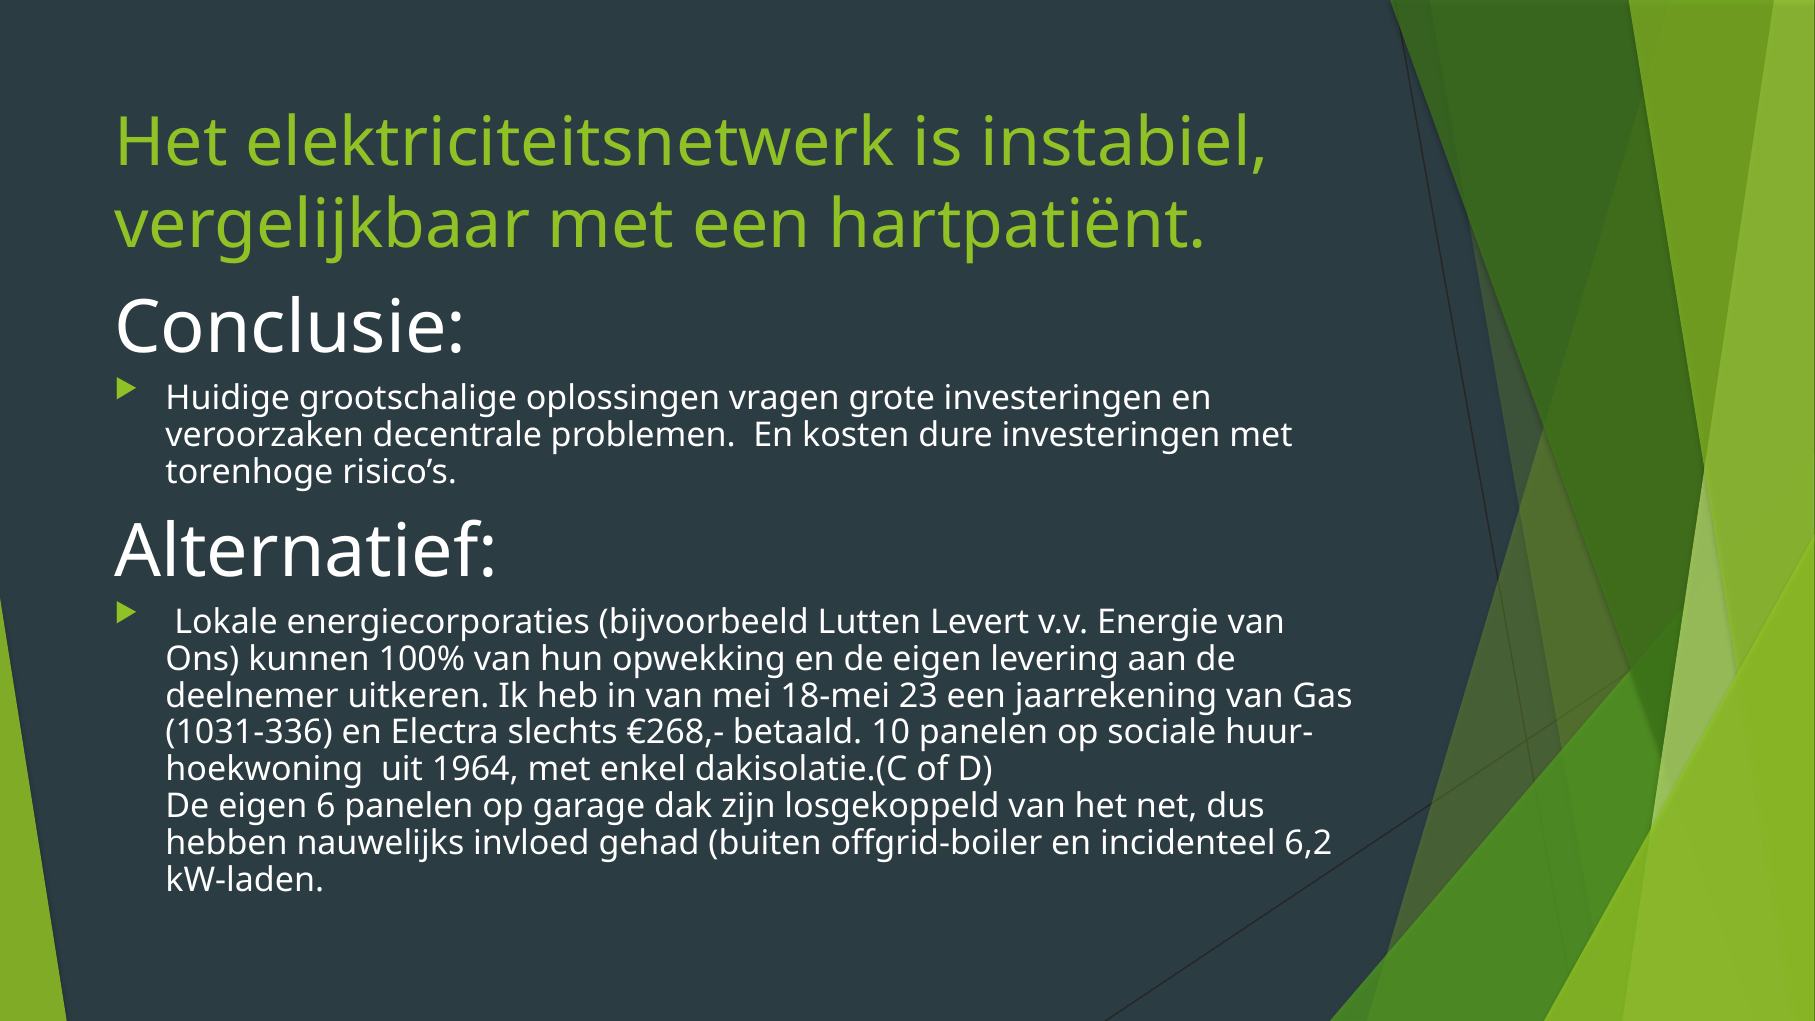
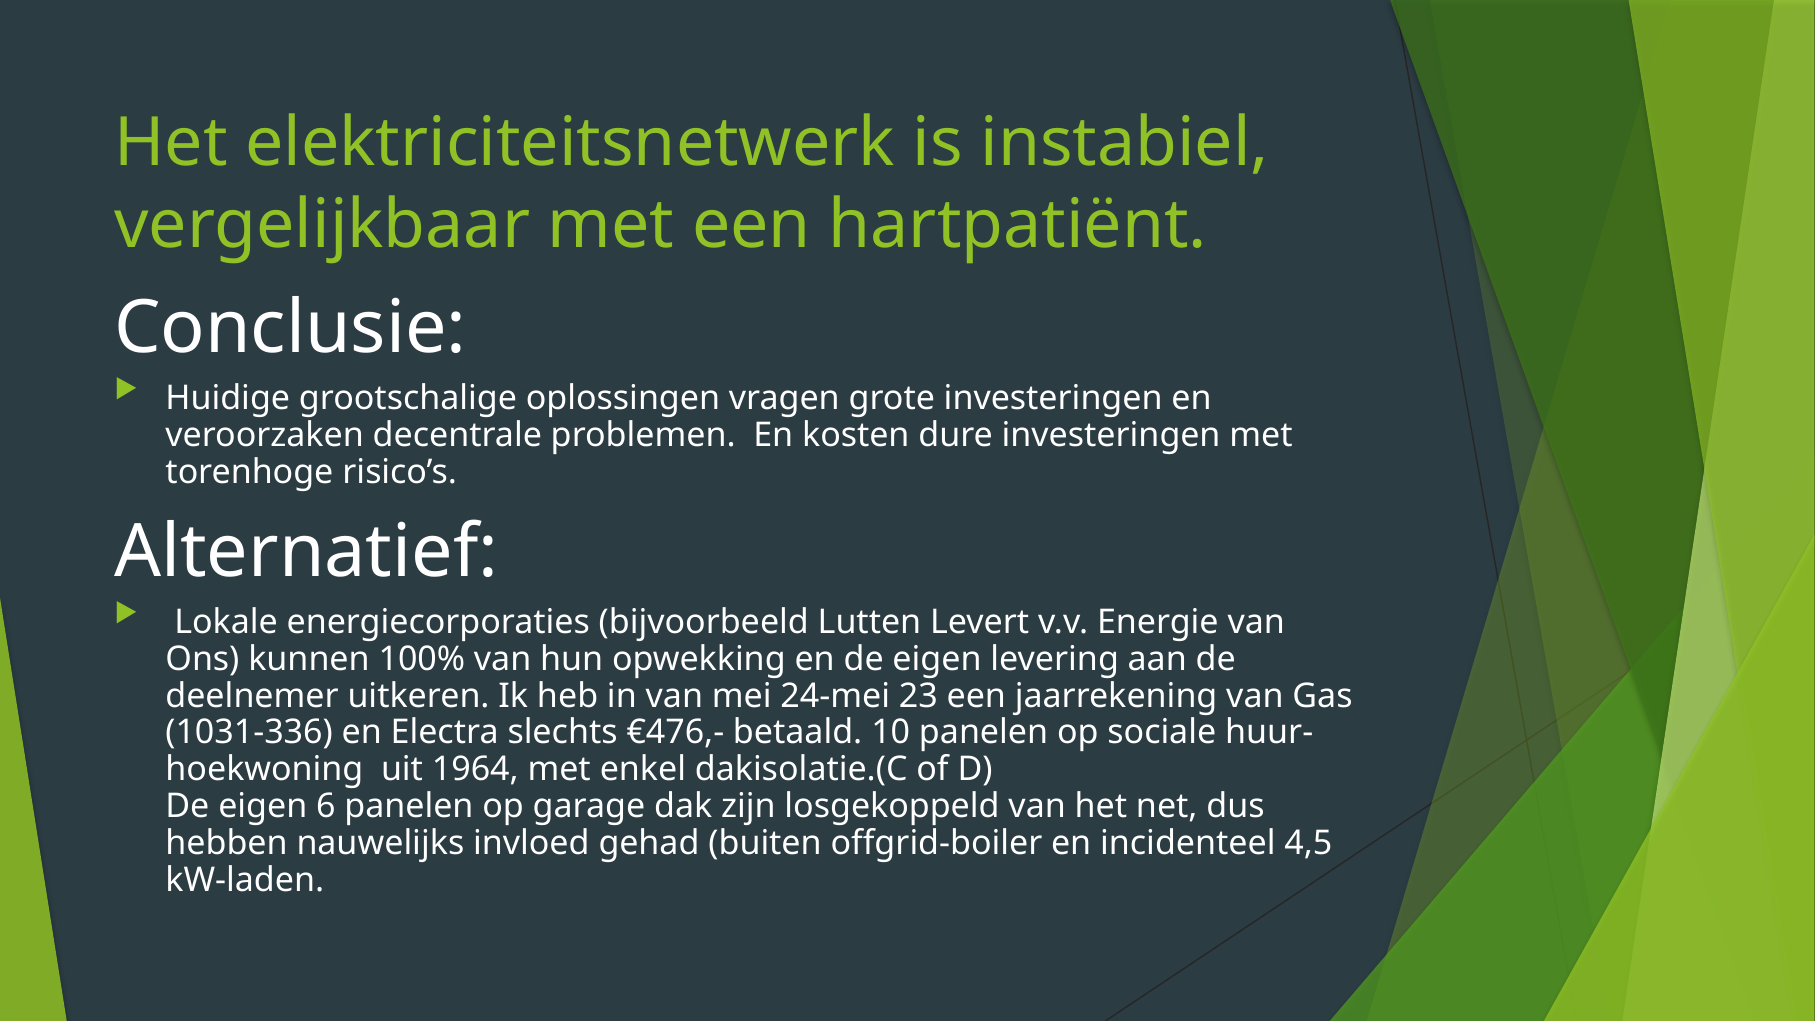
18-mei: 18-mei -> 24-mei
€268,-: €268,- -> €476,-
6,2: 6,2 -> 4,5
